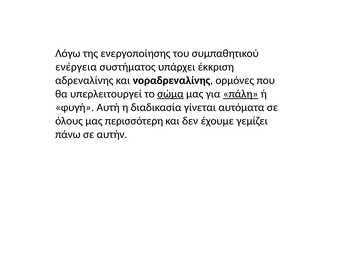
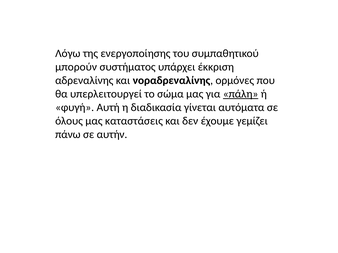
ενέργεια: ενέργεια -> μπορούν
σώμα underline: present -> none
περισσότερη: περισσότερη -> καταστάσεις
